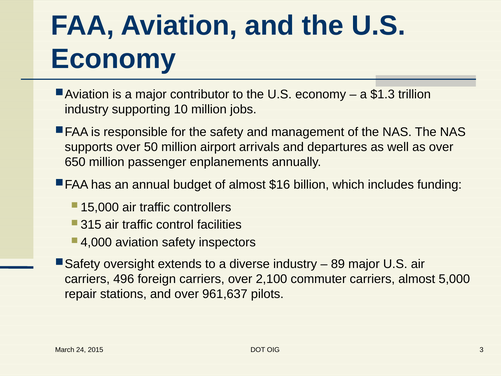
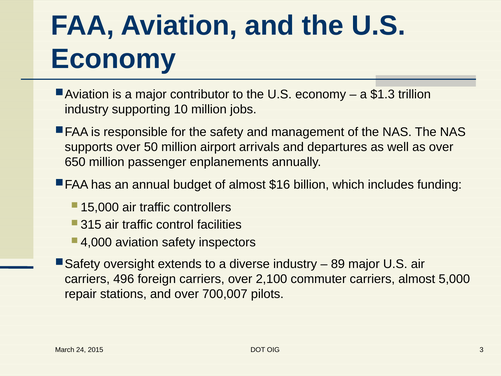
961,637: 961,637 -> 700,007
